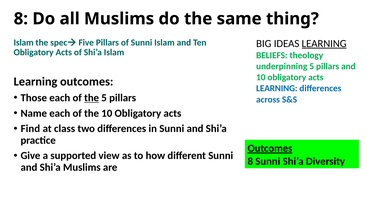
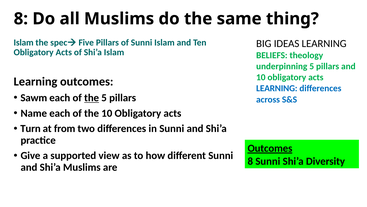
LEARNING at (324, 43) underline: present -> none
Those: Those -> Sawm
Find: Find -> Turn
class: class -> from
